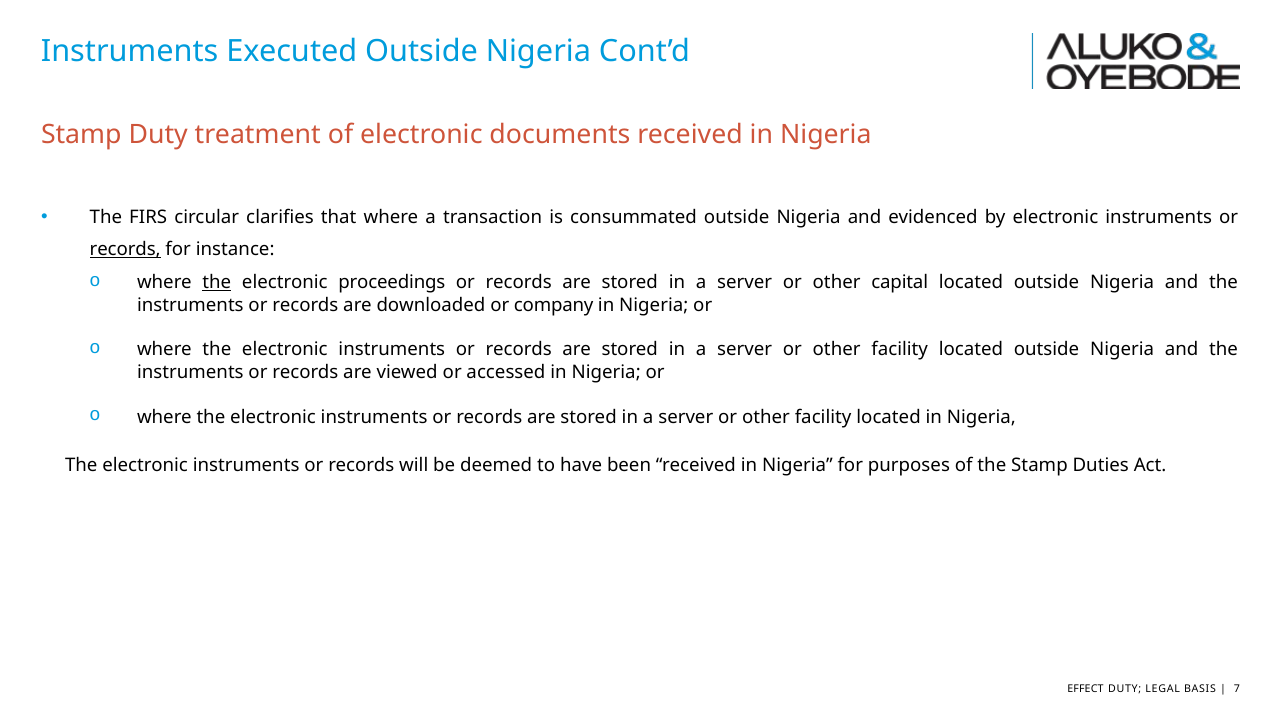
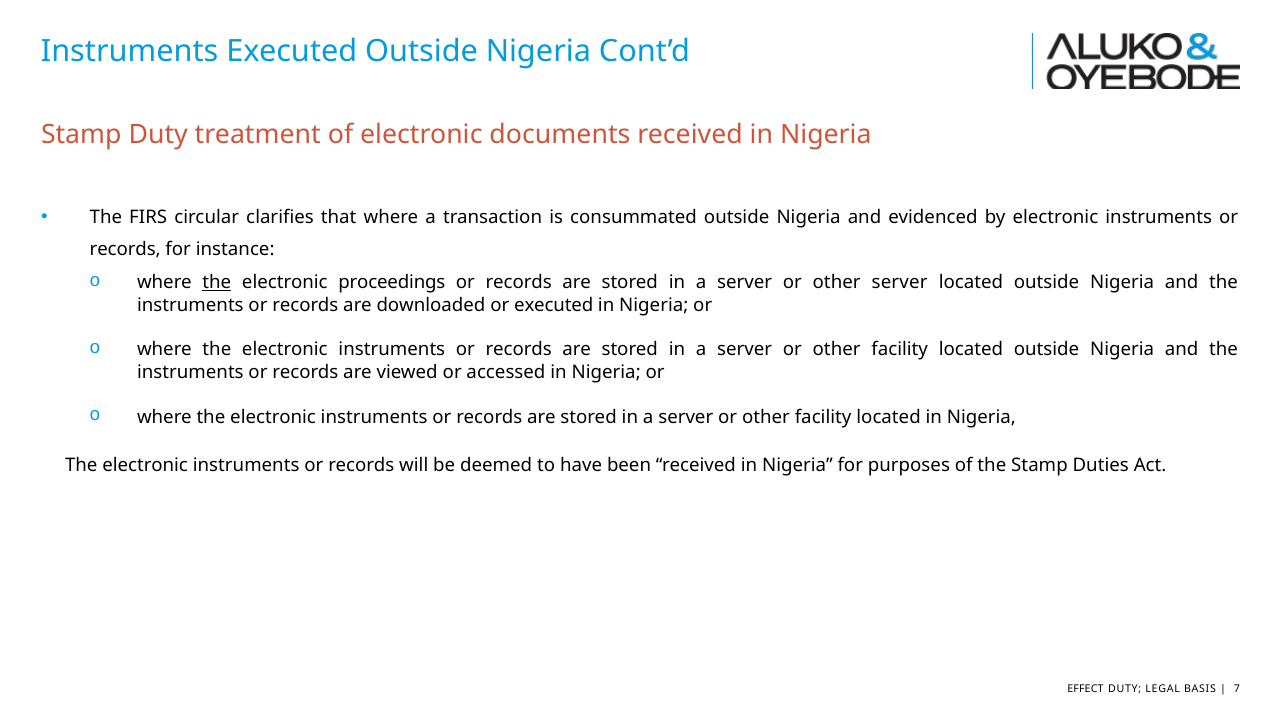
records at (125, 249) underline: present -> none
other capital: capital -> server
or company: company -> executed
